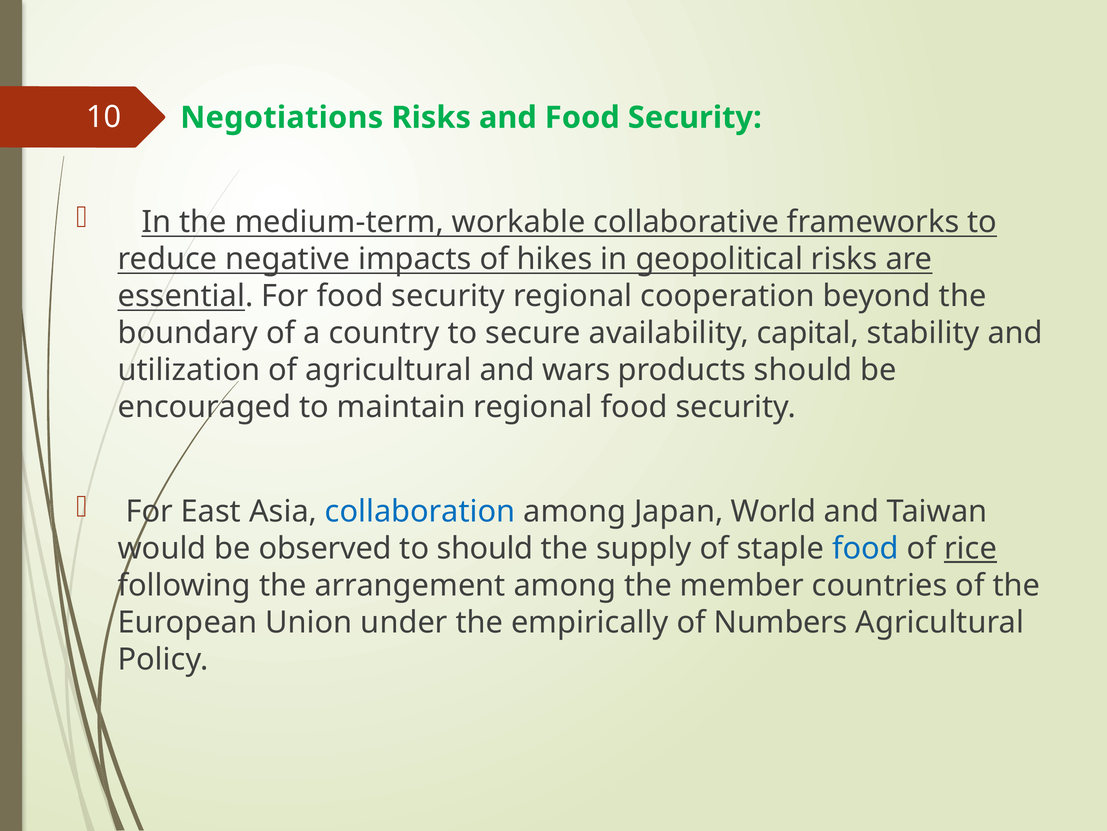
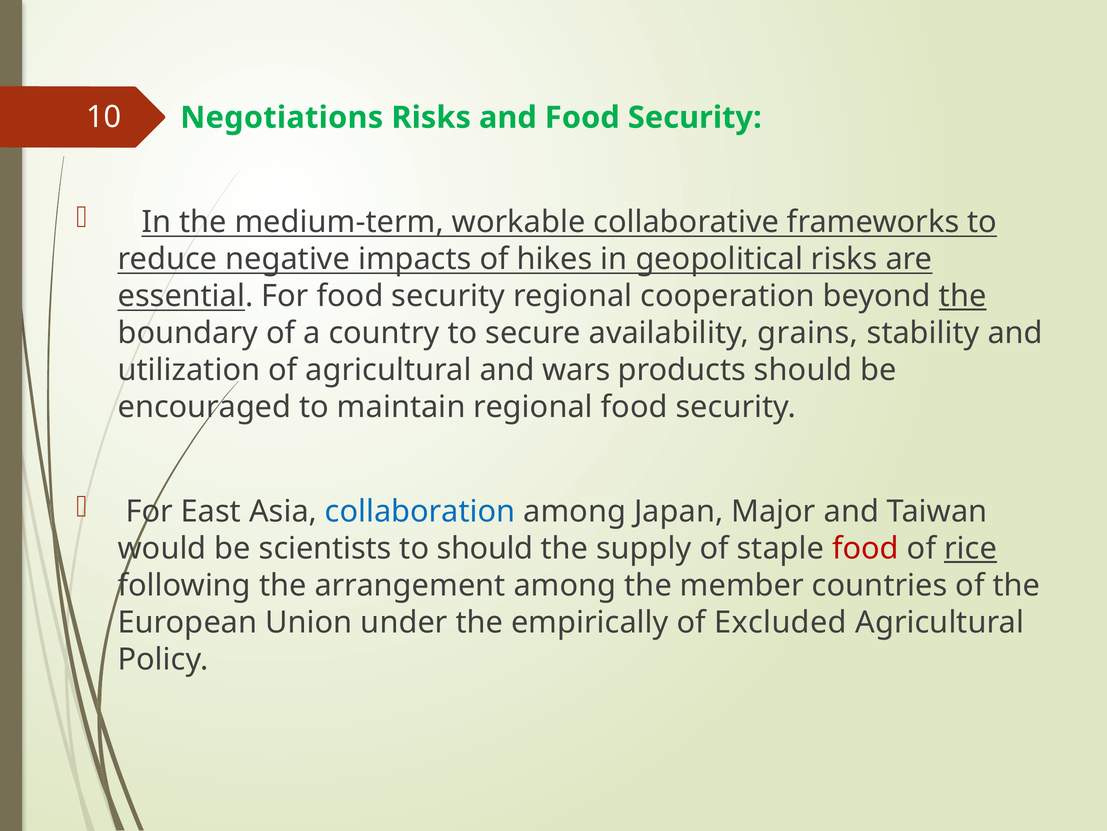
the at (963, 296) underline: none -> present
capital: capital -> grains
World: World -> Major
observed: observed -> scientists
food at (866, 548) colour: blue -> red
Numbers: Numbers -> Excluded
